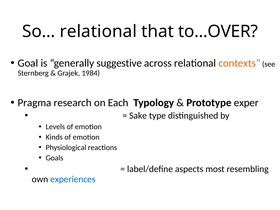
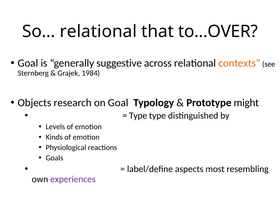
Pragma: Pragma -> Objects
on Each: Each -> Goal
exper: exper -> might
Sake at (138, 116): Sake -> Type
experiences colour: blue -> purple
